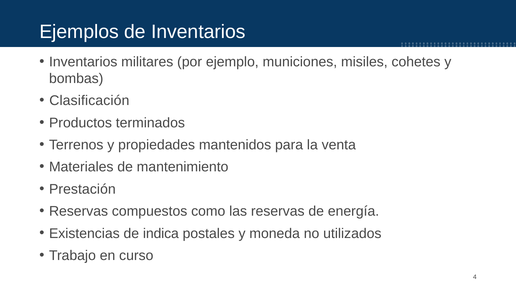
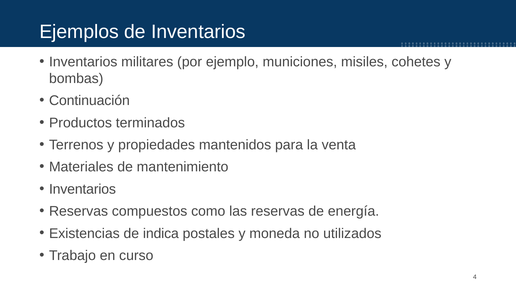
Clasificación: Clasificación -> Continuación
Prestación at (82, 189): Prestación -> Inventarios
